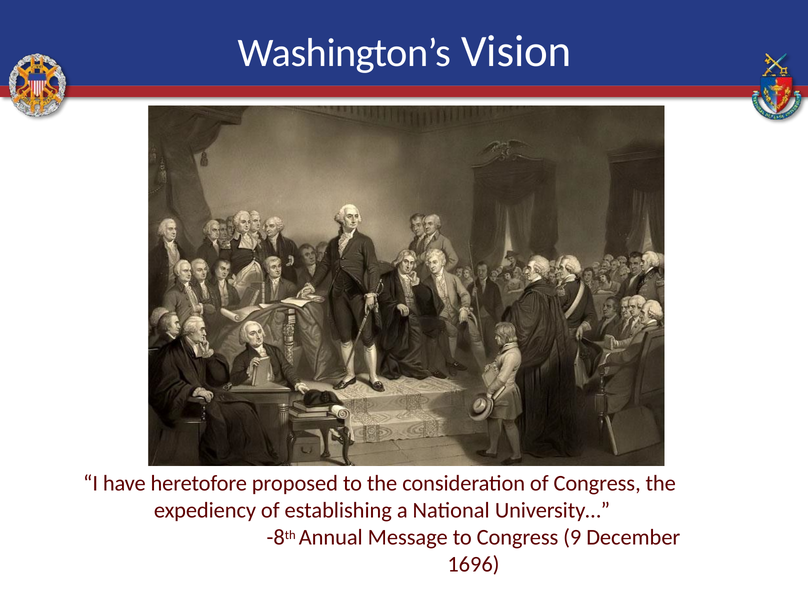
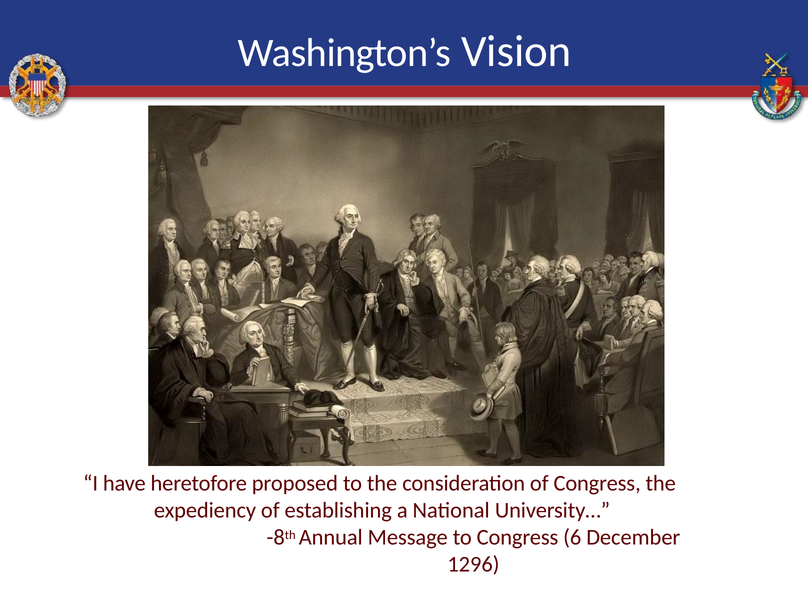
9: 9 -> 6
1696: 1696 -> 1296
